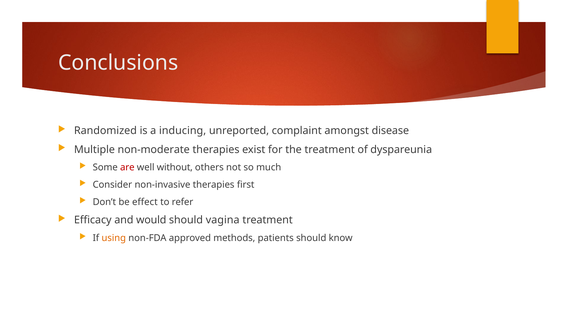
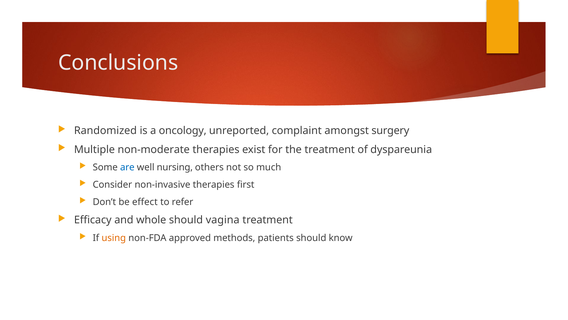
inducing: inducing -> oncology
disease: disease -> surgery
are colour: red -> blue
without: without -> nursing
would: would -> whole
